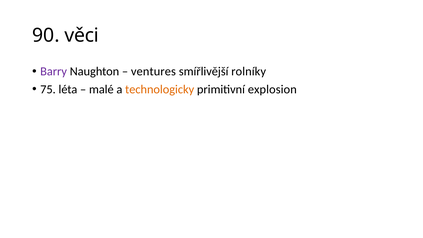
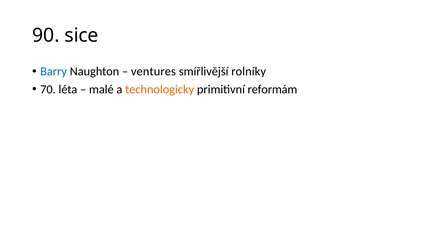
věci: věci -> sice
Barry colour: purple -> blue
75: 75 -> 70
explosion: explosion -> reformám
